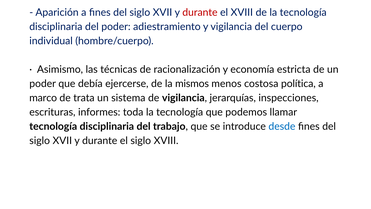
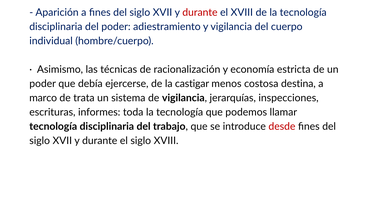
mismos: mismos -> castigar
política: política -> destina
desde colour: blue -> red
